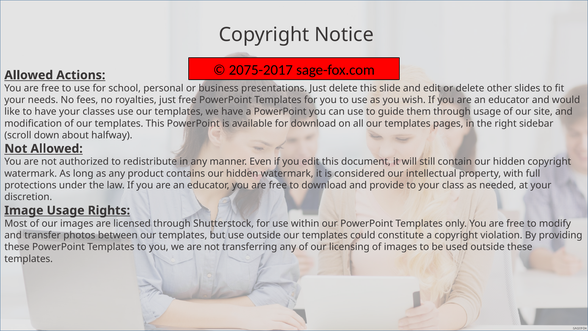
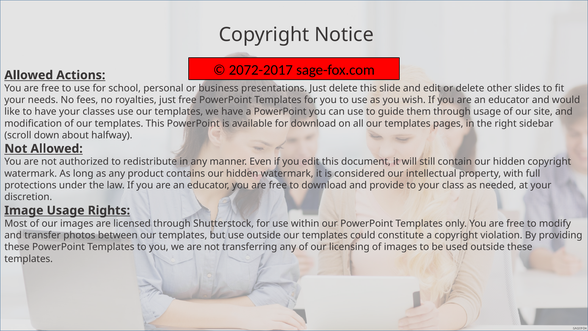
2075-2017: 2075-2017 -> 2072-2017
